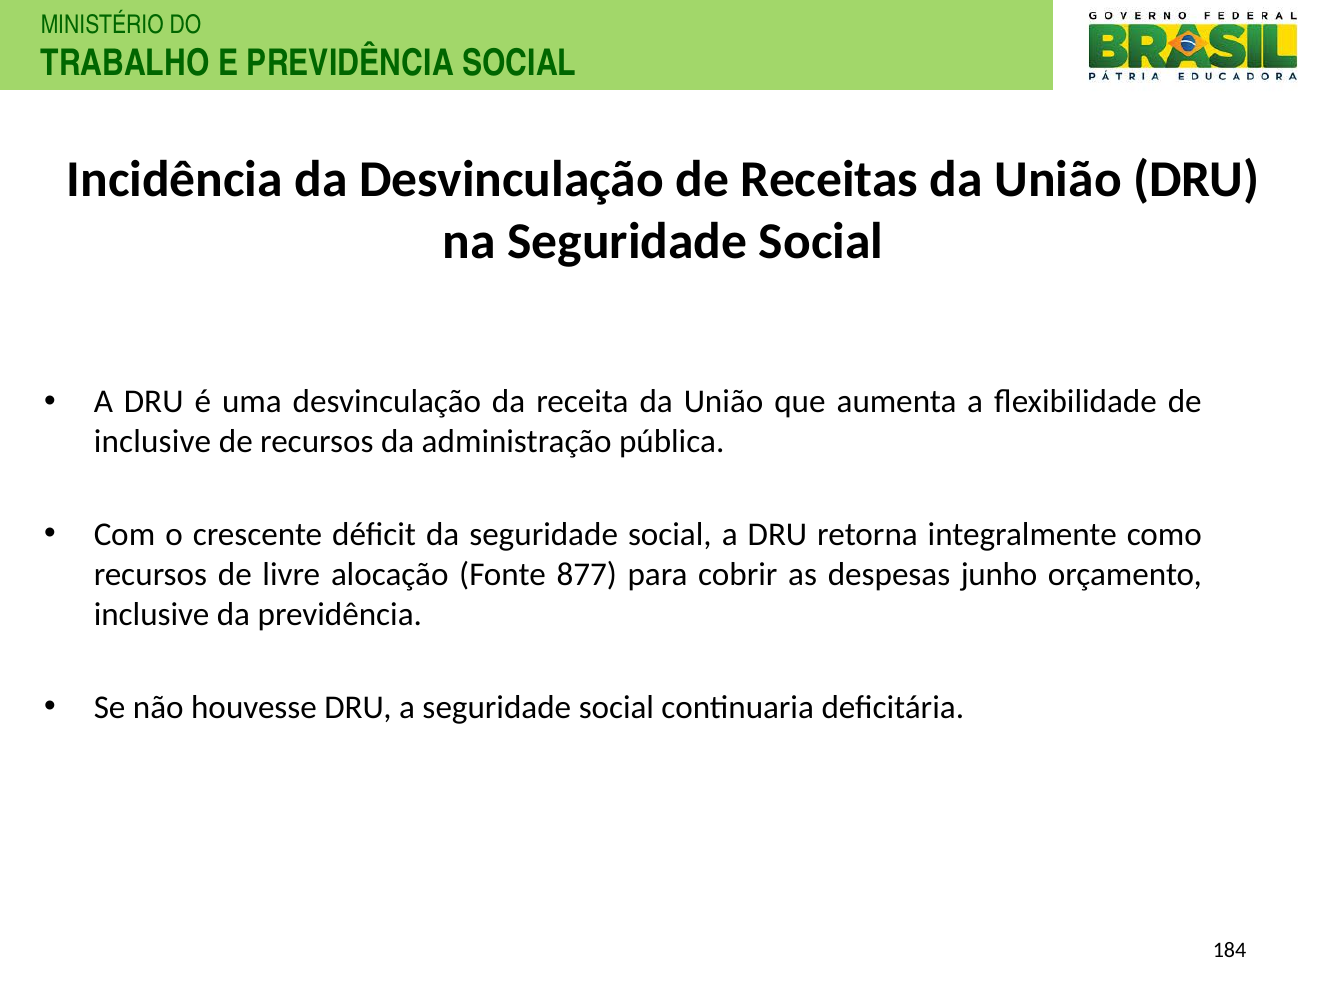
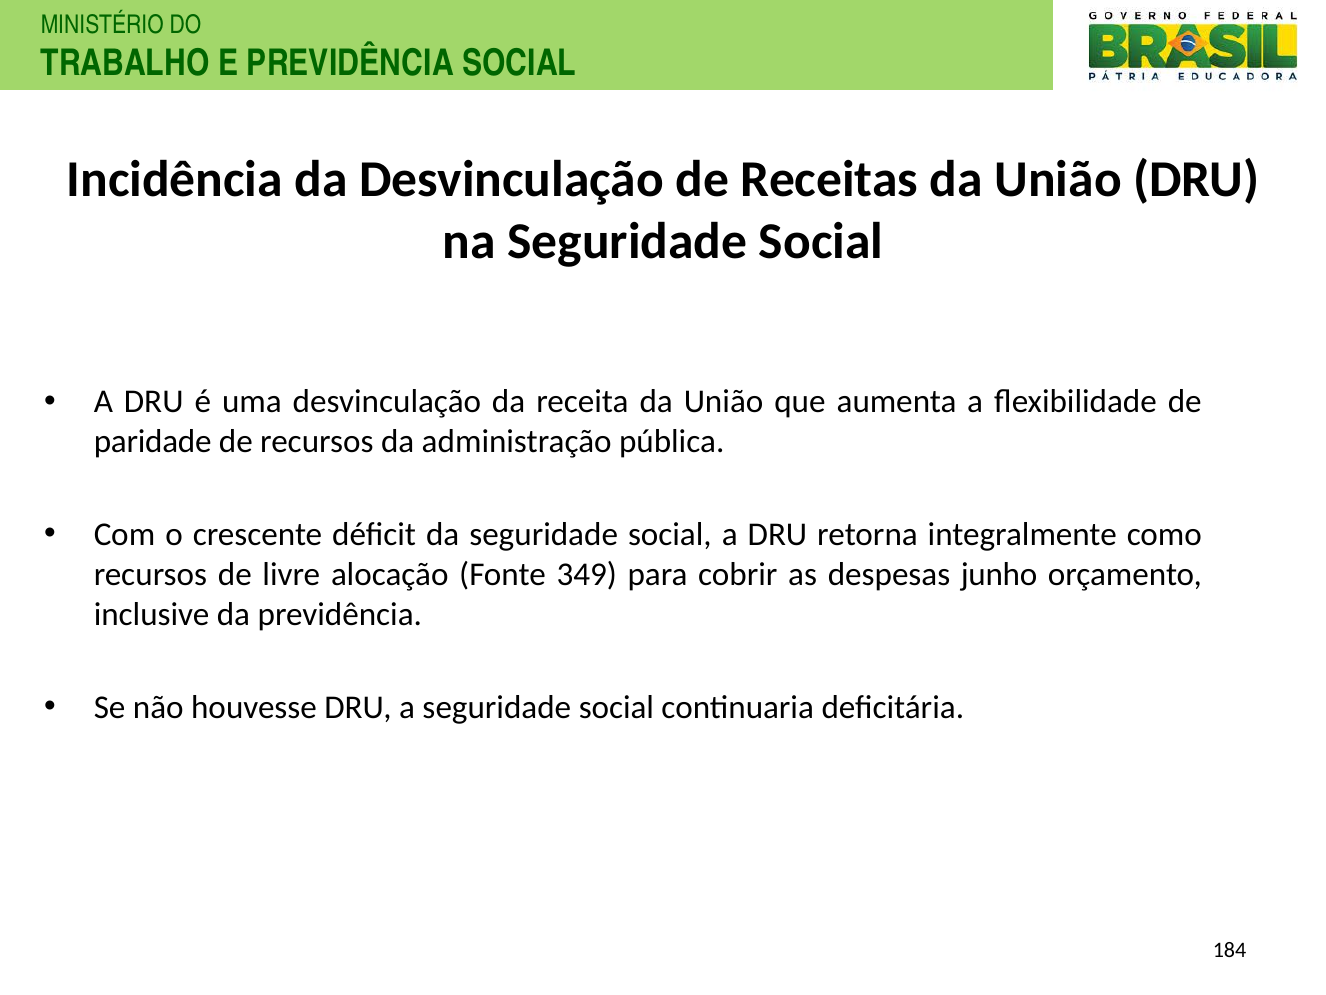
inclusive at (152, 442): inclusive -> paridade
877: 877 -> 349
